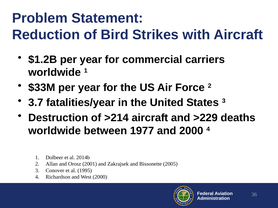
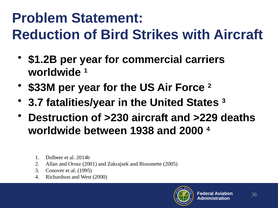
>214: >214 -> >230
1977: 1977 -> 1938
